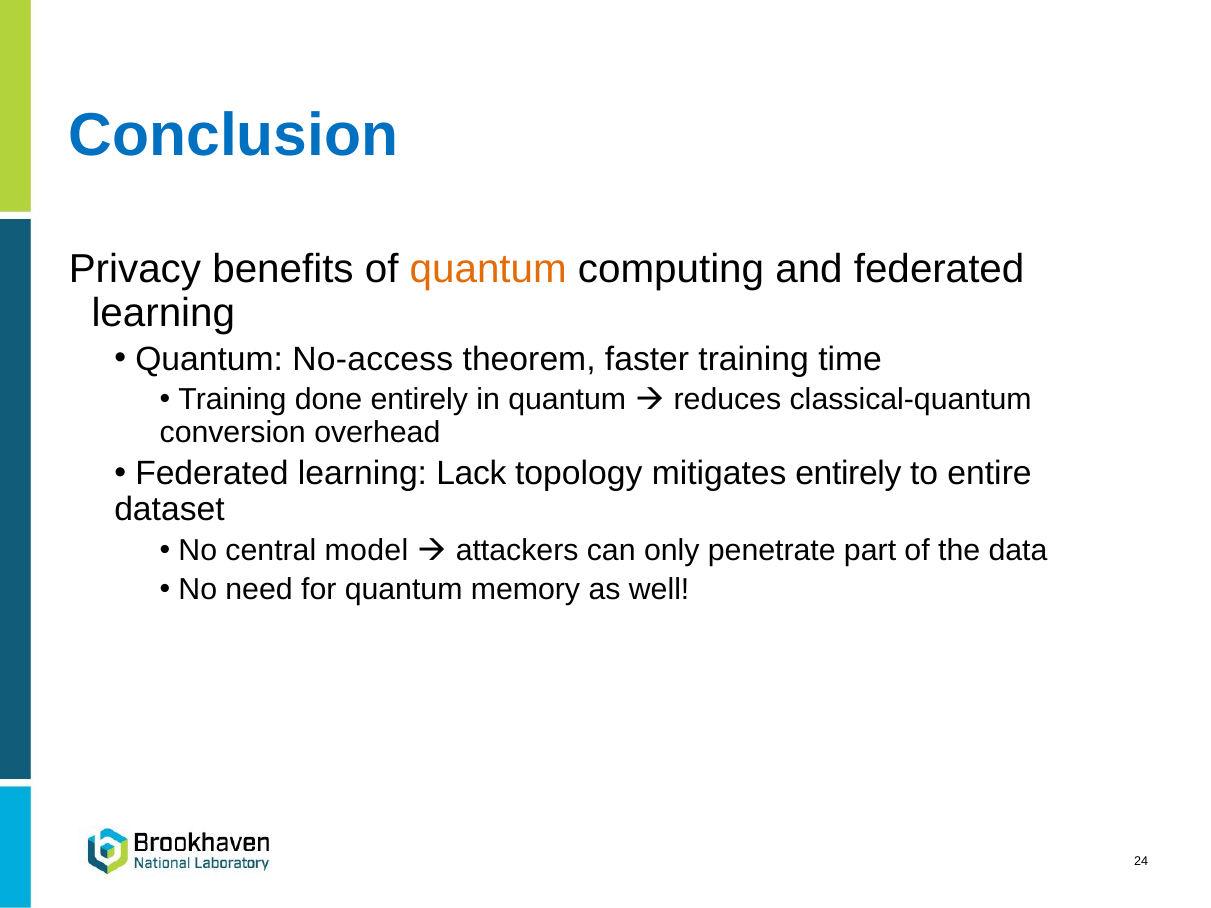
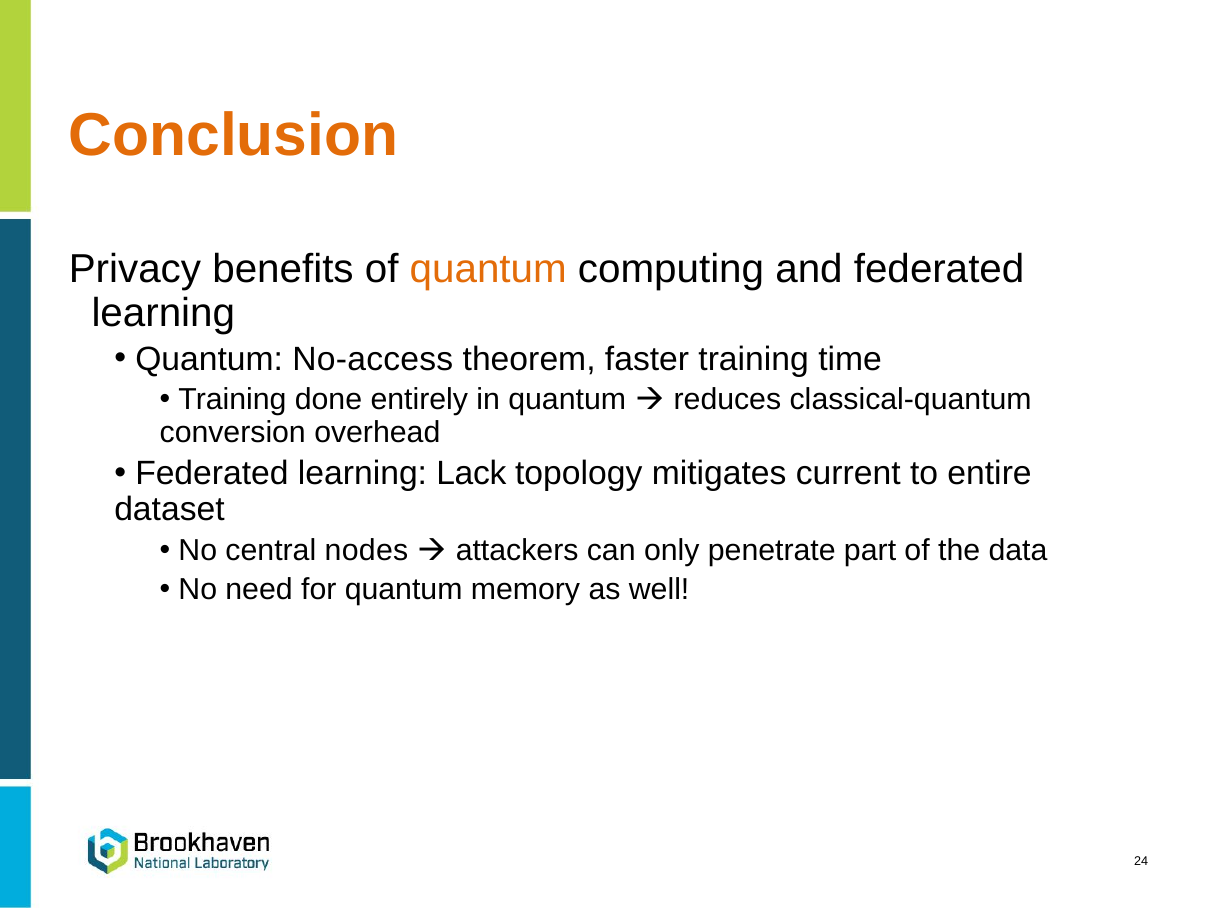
Conclusion colour: blue -> orange
mitigates entirely: entirely -> current
model: model -> nodes
